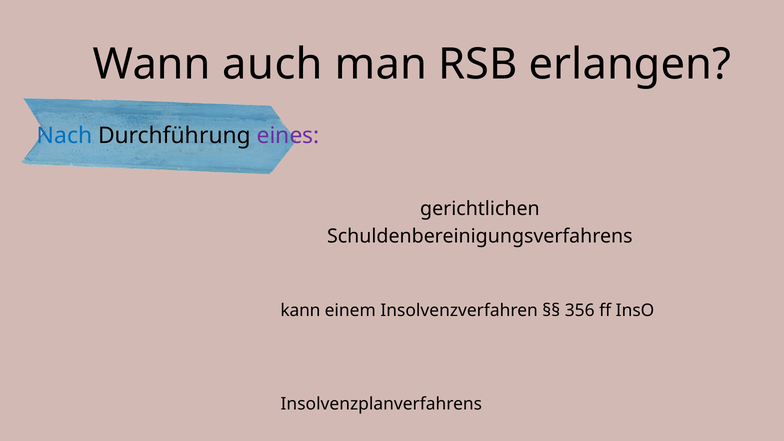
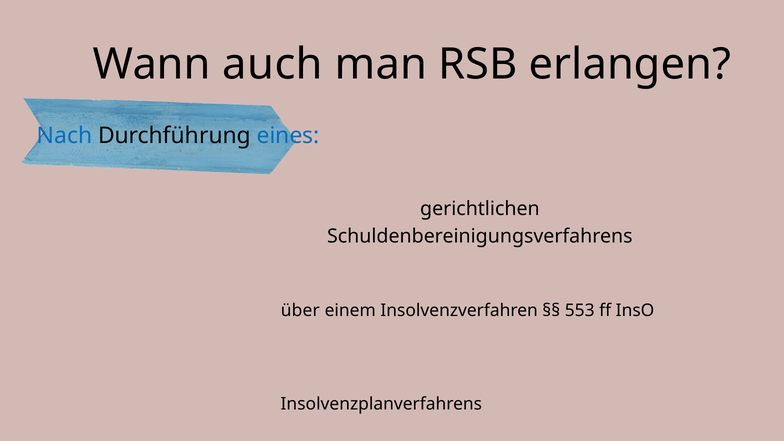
eines colour: purple -> blue
kann: kann -> über
356: 356 -> 553
